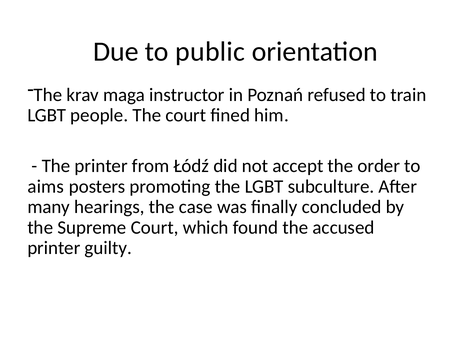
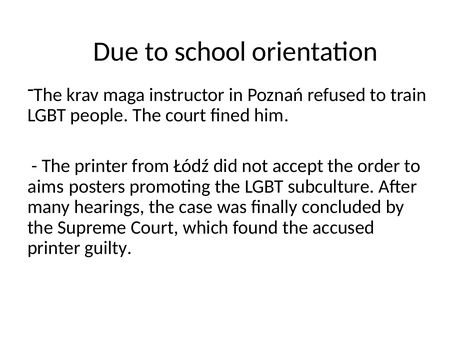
public: public -> school
